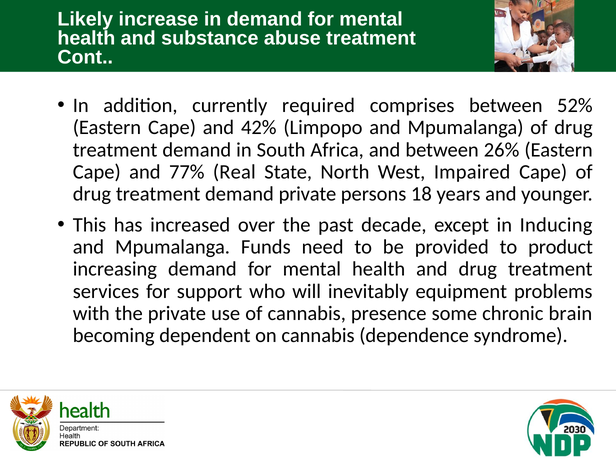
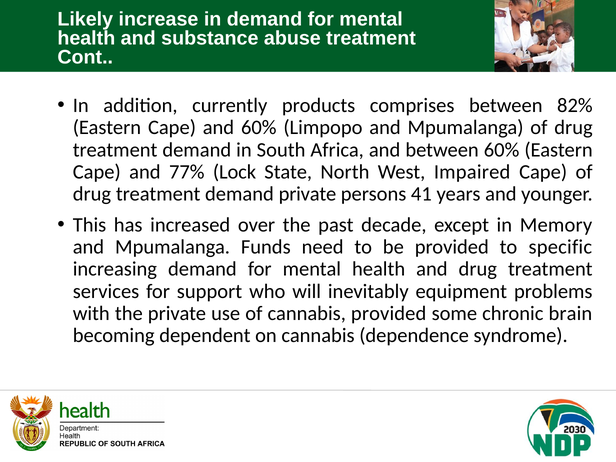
required: required -> products
52%: 52% -> 82%
and 42%: 42% -> 60%
between 26%: 26% -> 60%
Real: Real -> Lock
18: 18 -> 41
Inducing: Inducing -> Memory
product: product -> specific
cannabis presence: presence -> provided
